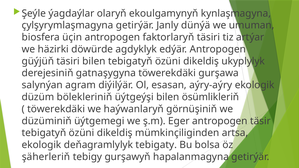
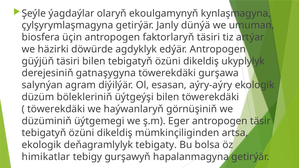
bilen ösümlikleriň: ösümlikleriň -> töwerekdäki
şäherleriň: şäherleriň -> himikatlar
